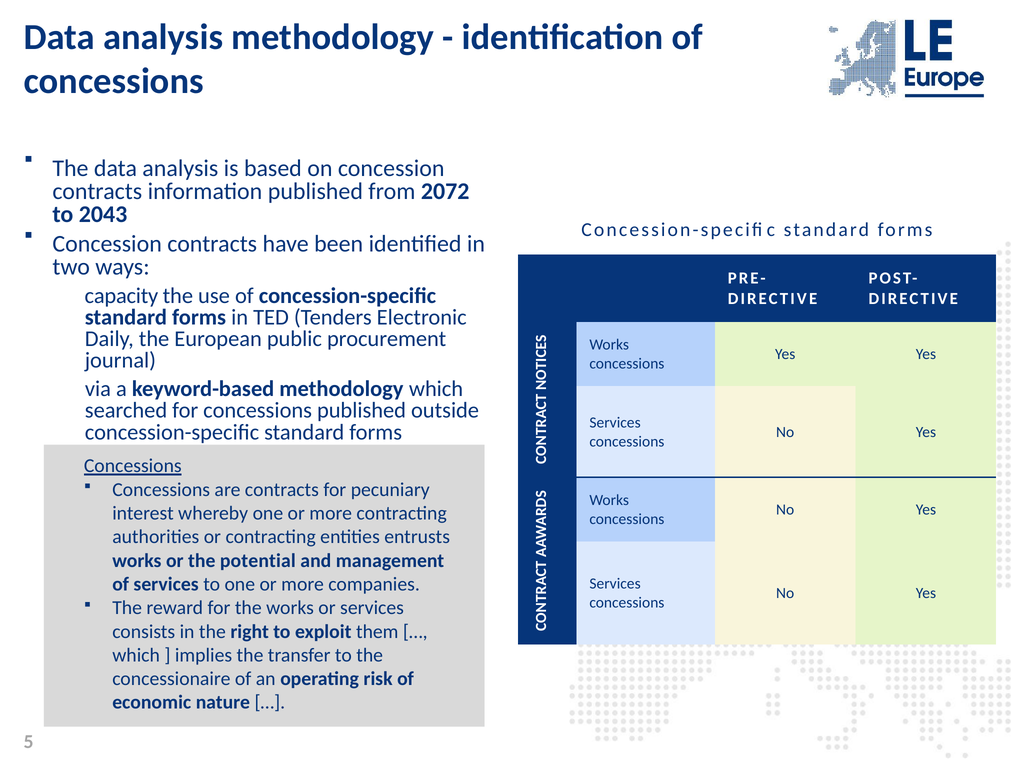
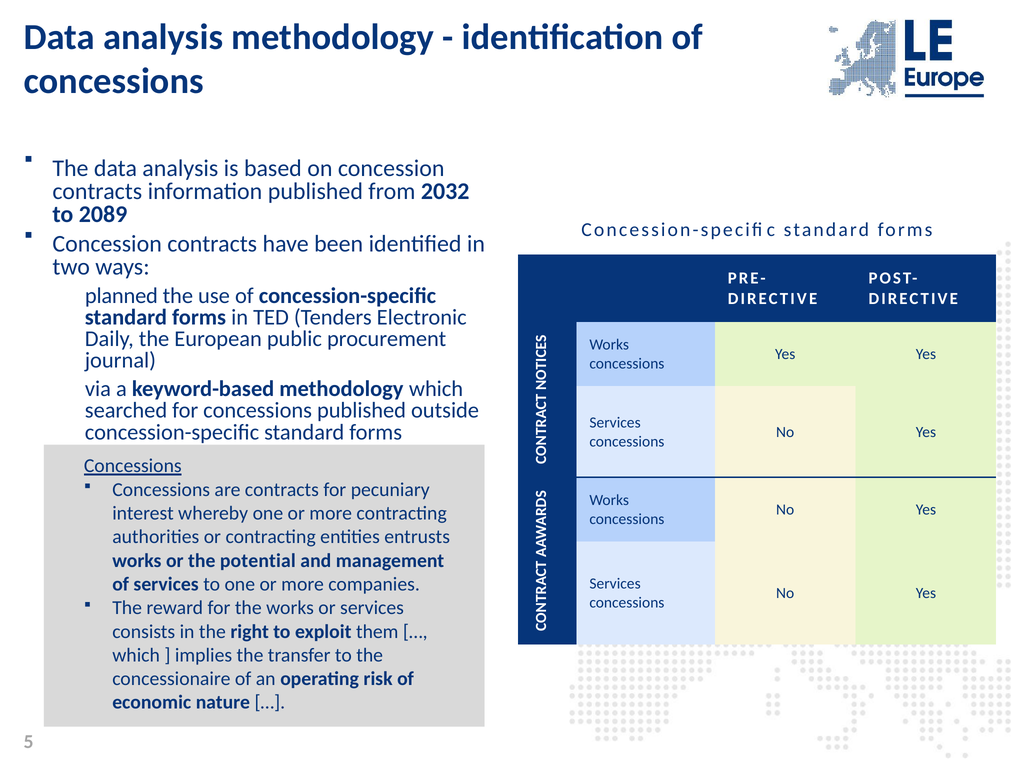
2072: 2072 -> 2032
2043: 2043 -> 2089
capacity: capacity -> planned
